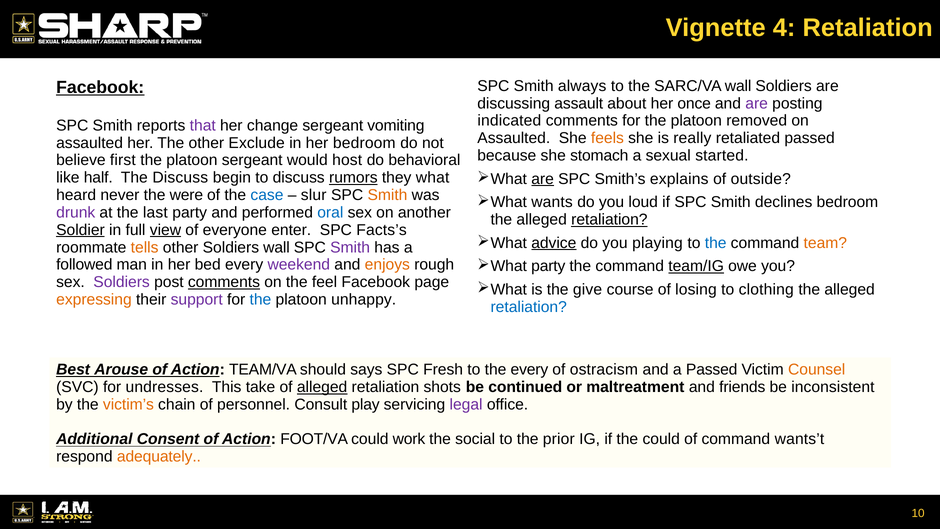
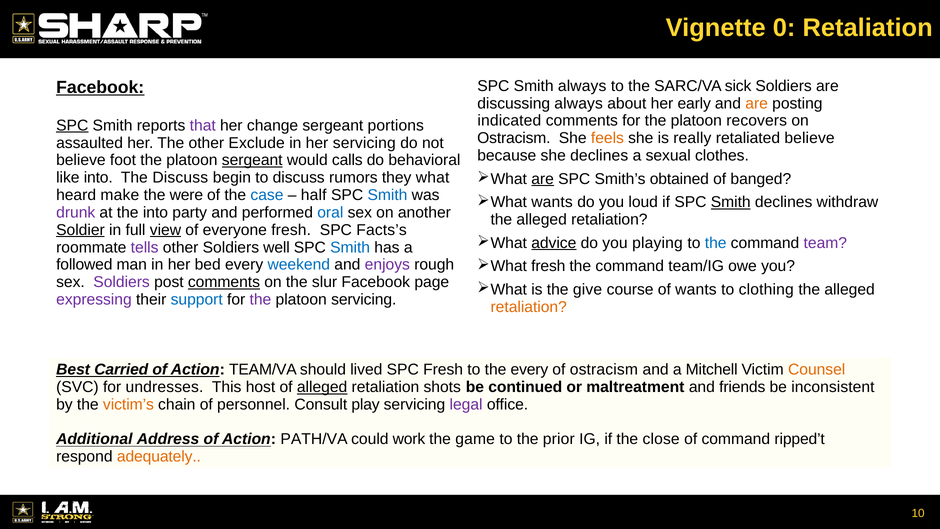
4: 4 -> 0
SARC/VA wall: wall -> sick
discussing assault: assault -> always
once: once -> early
are at (757, 103) colour: purple -> orange
removed: removed -> recovers
SPC at (72, 125) underline: none -> present
vomiting: vomiting -> portions
Assaulted at (514, 138): Assaulted -> Ostracism
retaliated passed: passed -> believe
her bedroom: bedroom -> servicing
she stomach: stomach -> declines
started: started -> clothes
first: first -> foot
sergeant at (252, 160) underline: none -> present
host: host -> calls
like half: half -> into
rumors underline: present -> none
explains: explains -> obtained
outside: outside -> banged
never: never -> make
slur: slur -> half
Smith at (387, 195) colour: orange -> blue
Smith at (731, 202) underline: none -> present
declines bedroom: bedroom -> withdraw
the last: last -> into
retaliation at (609, 220) underline: present -> none
everyone enter: enter -> fresh
team colour: orange -> purple
tells colour: orange -> purple
Soldiers wall: wall -> well
Smith at (350, 247) colour: purple -> blue
weekend colour: purple -> blue
enjoys colour: orange -> purple
party at (548, 266): party -> fresh
team/IG underline: present -> none
feel: feel -> slur
of losing: losing -> wants
expressing colour: orange -> purple
support colour: purple -> blue
the at (260, 299) colour: blue -> purple
platoon unhappy: unhappy -> servicing
retaliation at (529, 307) colour: blue -> orange
Arouse: Arouse -> Carried
says: says -> lived
a Passed: Passed -> Mitchell
take: take -> host
Consent: Consent -> Address
FOOT/VA: FOOT/VA -> PATH/VA
social: social -> game
the could: could -> close
wants’t: wants’t -> ripped’t
